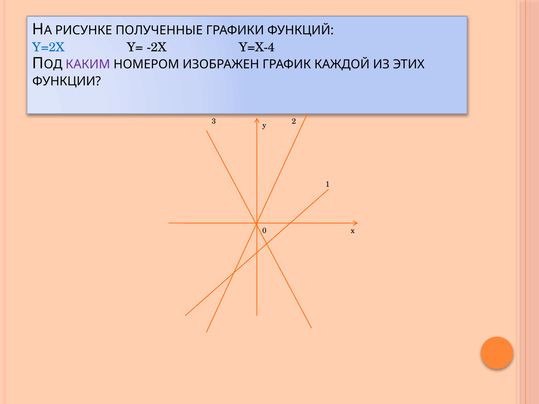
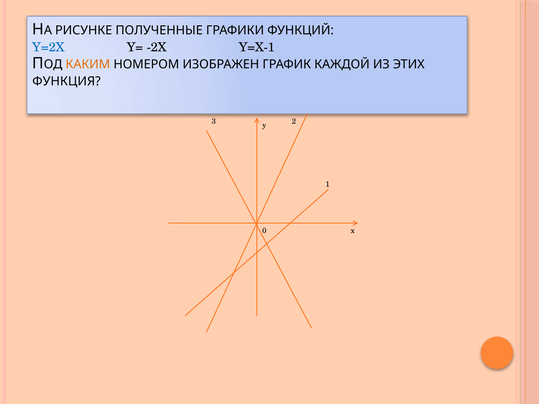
Y=X-4: Y=X-4 -> Y=X-1
КАКИМ colour: purple -> orange
ФУНКЦИИ: ФУНКЦИИ -> ФУНКЦИЯ
